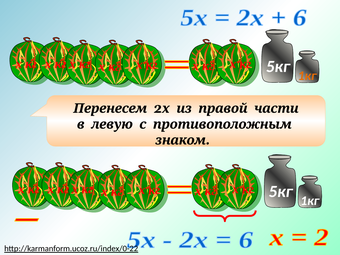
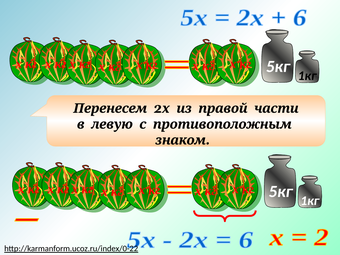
1кг at (307, 76) colour: orange -> black
